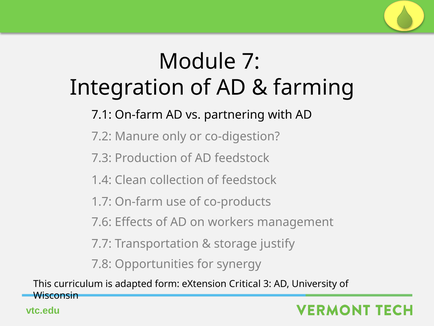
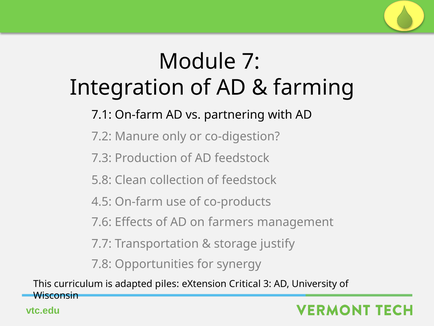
1.4: 1.4 -> 5.8
1.7: 1.7 -> 4.5
workers: workers -> farmers
form: form -> piles
